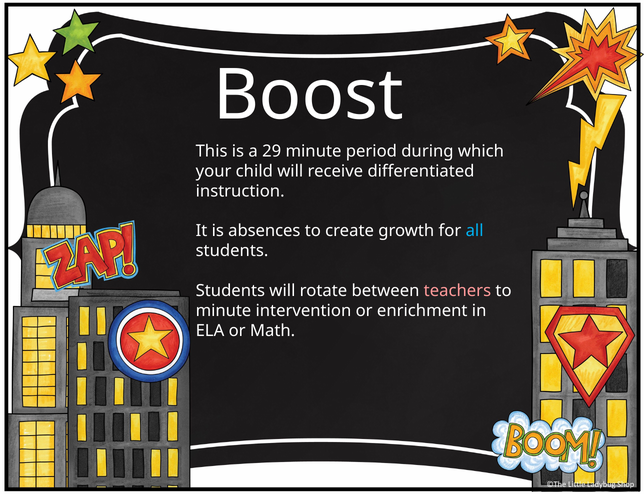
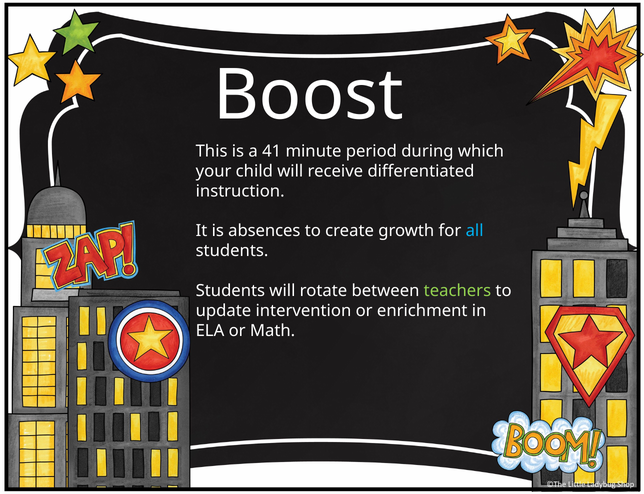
29: 29 -> 41
teachers colour: pink -> light green
minute at (223, 311): minute -> update
